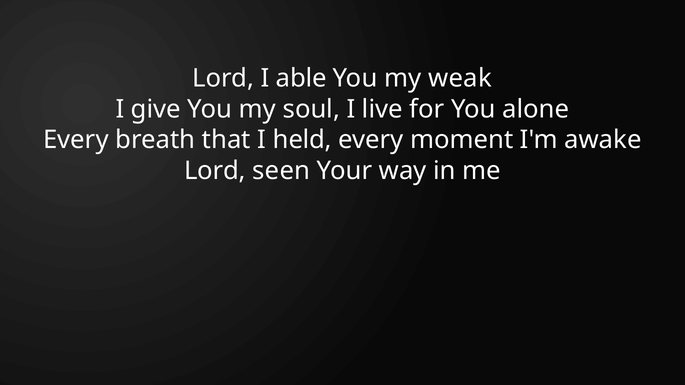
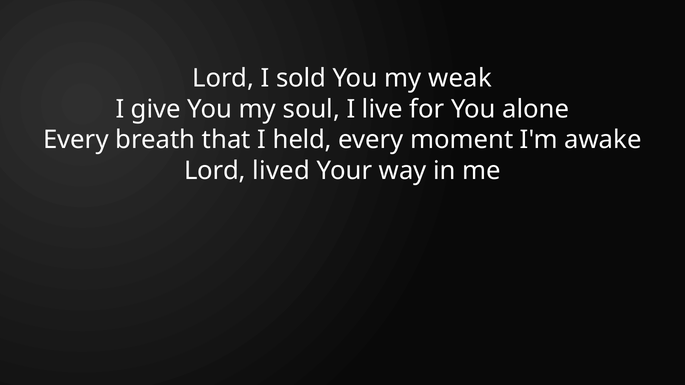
able: able -> sold
seen: seen -> lived
